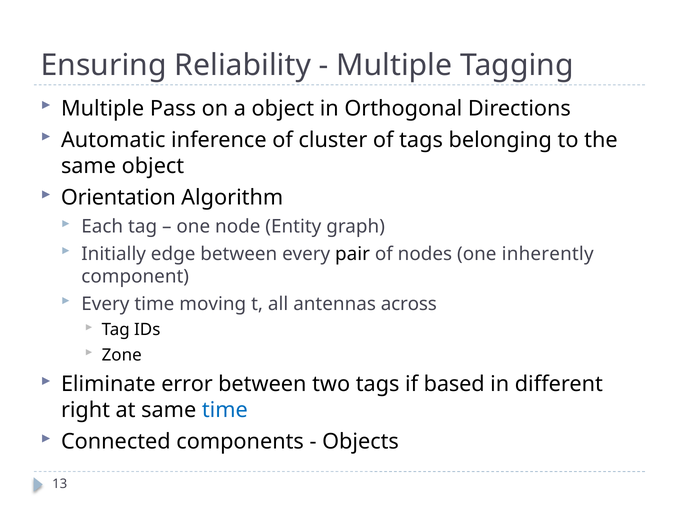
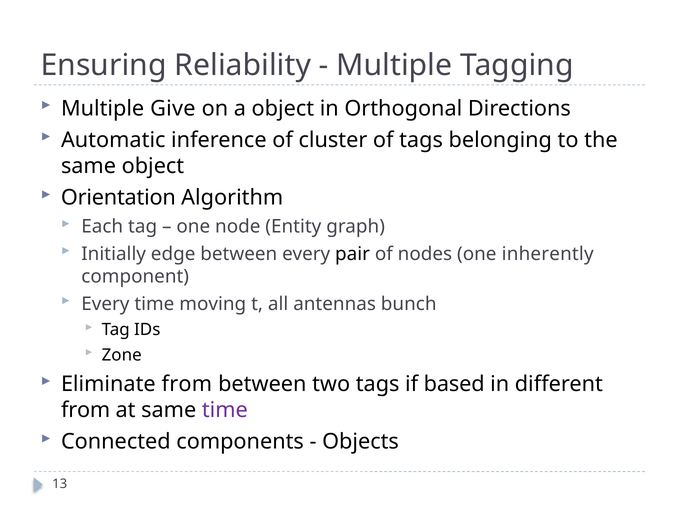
Pass: Pass -> Give
across: across -> bunch
Eliminate error: error -> from
right at (86, 410): right -> from
time at (225, 410) colour: blue -> purple
